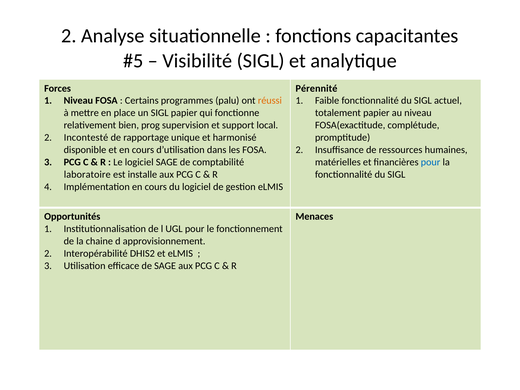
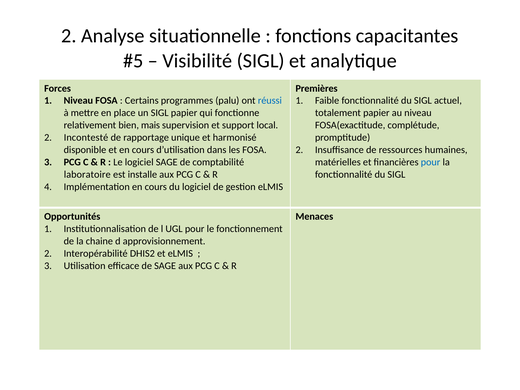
Pérennité: Pérennité -> Premières
réussi colour: orange -> blue
prog: prog -> mais
